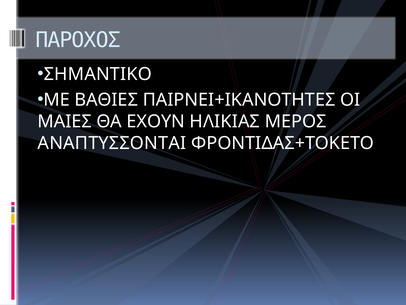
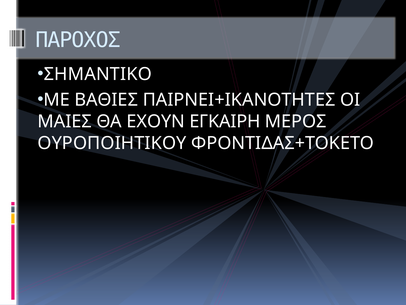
ΗΛΙΚΙΑΣ: ΗΛΙΚΙΑΣ -> ΕΓΚΑΙΡΗ
ΑΝΑΠΤΥΣΣΟΝΤΑΙ: ΑΝΑΠΤΥΣΣΟΝΤΑΙ -> ΟΥΡΟΠΟΙΗΤΙΚΟΥ
